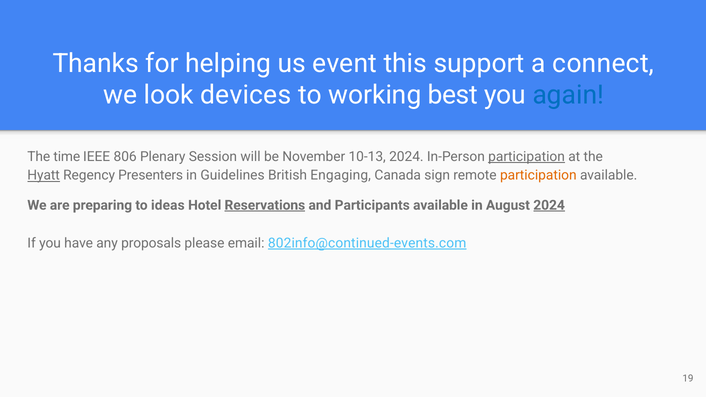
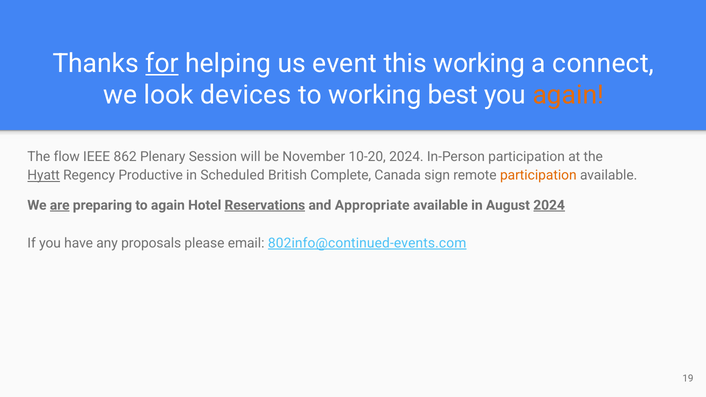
for underline: none -> present
this support: support -> working
again at (568, 95) colour: blue -> orange
time: time -> flow
806: 806 -> 862
10-13: 10-13 -> 10-20
participation at (527, 157) underline: present -> none
Presenters: Presenters -> Productive
Guidelines: Guidelines -> Scheduled
Engaging: Engaging -> Complete
are underline: none -> present
to ideas: ideas -> again
Participants: Participants -> Appropriate
